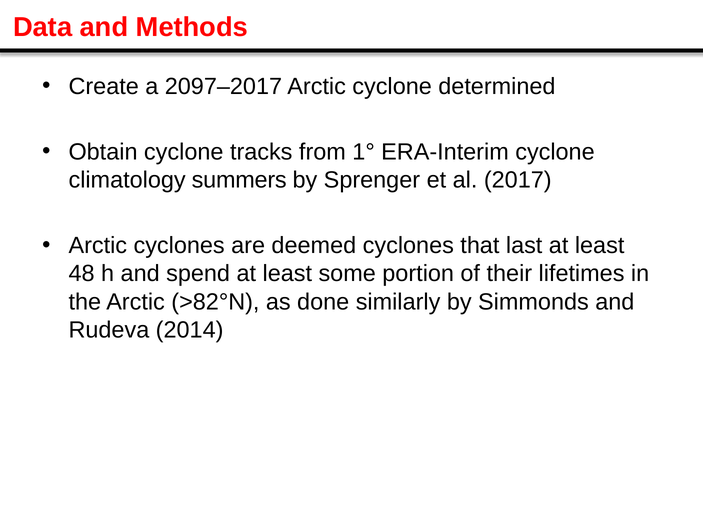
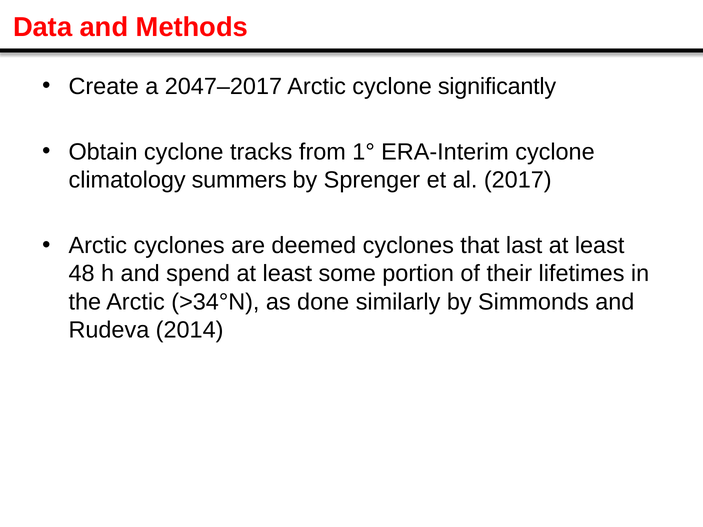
2097–2017: 2097–2017 -> 2047–2017
determined: determined -> significantly
>82°N: >82°N -> >34°N
